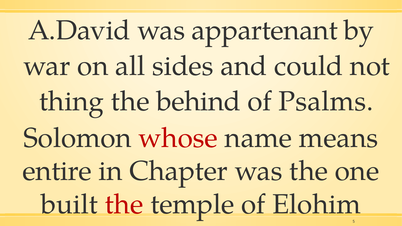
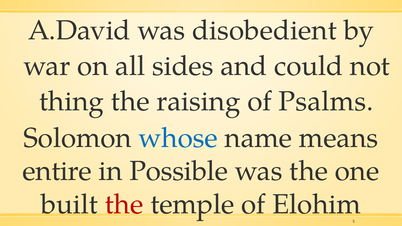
appartenant: appartenant -> disobedient
behind: behind -> raising
whose colour: red -> blue
Chapter: Chapter -> Possible
